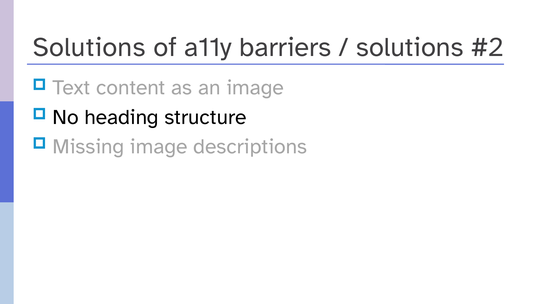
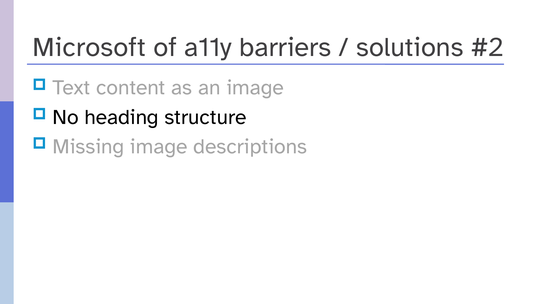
Solutions at (89, 47): Solutions -> Microsoft
